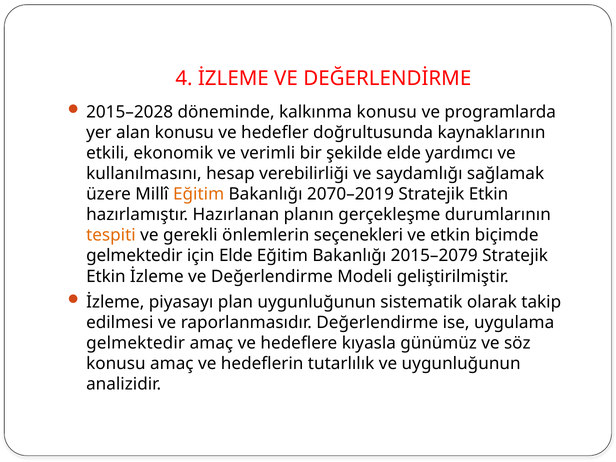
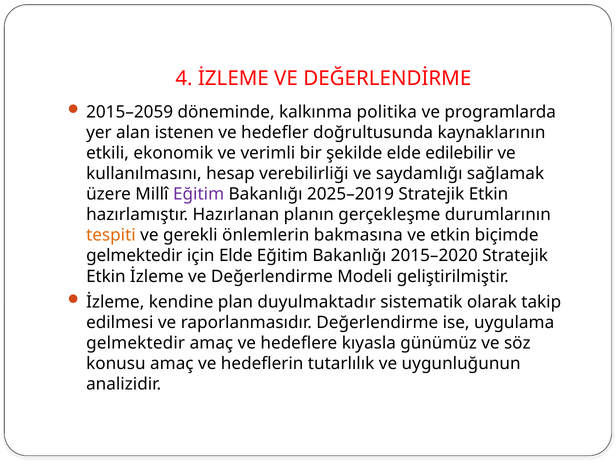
2015–2028: 2015–2028 -> 2015–2059
kalkınma konusu: konusu -> politika
alan konusu: konusu -> istenen
yardımcı: yardımcı -> edilebilir
Eğitim at (199, 194) colour: orange -> purple
2070–2019: 2070–2019 -> 2025–2019
seçenekleri: seçenekleri -> bakmasına
2015–2079: 2015–2079 -> 2015–2020
piyasayı: piyasayı -> kendine
plan uygunluğunun: uygunluğunun -> duyulmaktadır
